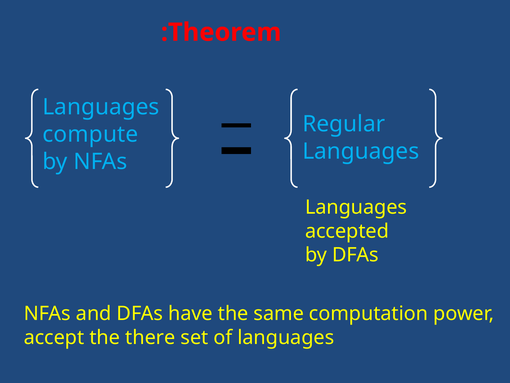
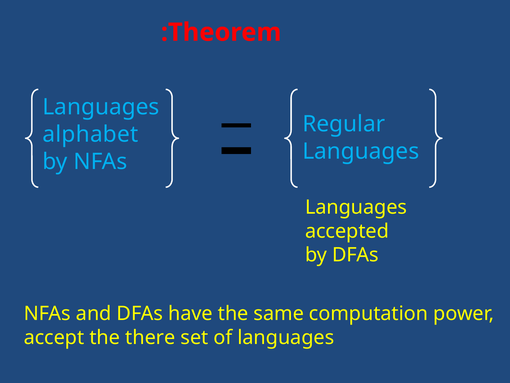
compute: compute -> alphabet
